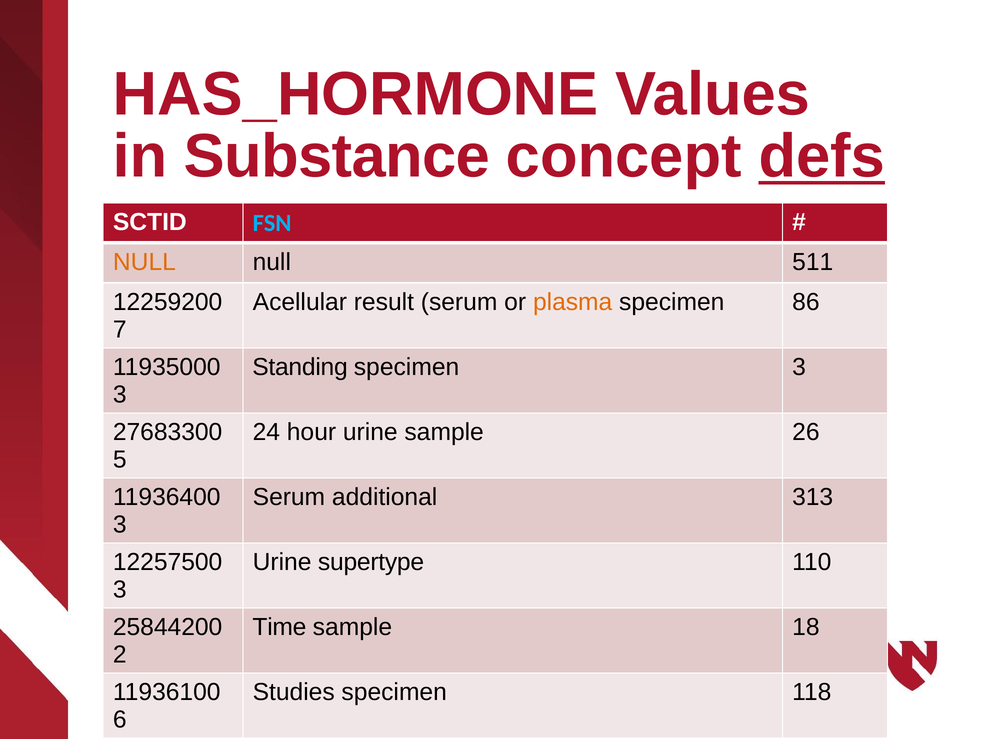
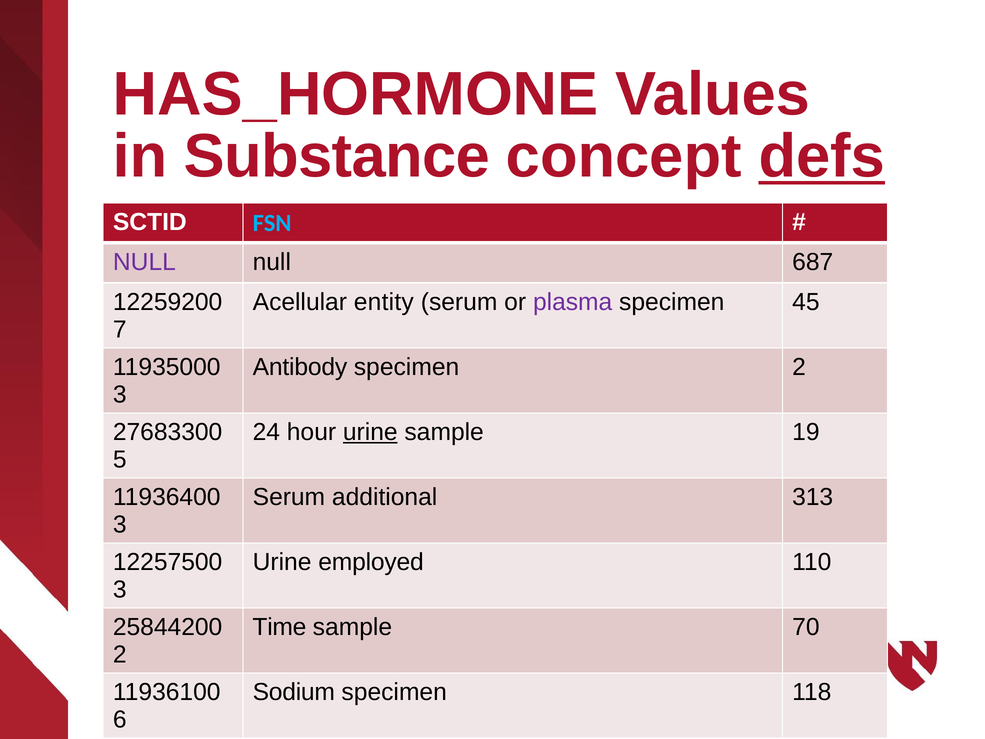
NULL at (144, 262) colour: orange -> purple
511: 511 -> 687
result: result -> entity
plasma colour: orange -> purple
86: 86 -> 45
Standing: Standing -> Antibody
specimen 3: 3 -> 2
urine at (370, 432) underline: none -> present
26: 26 -> 19
supertype: supertype -> employed
18: 18 -> 70
Studies: Studies -> Sodium
